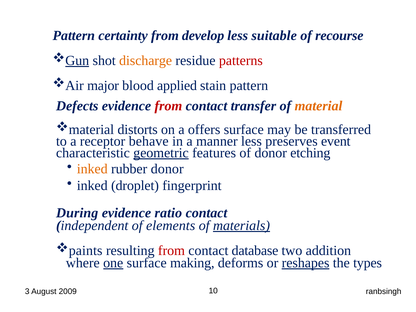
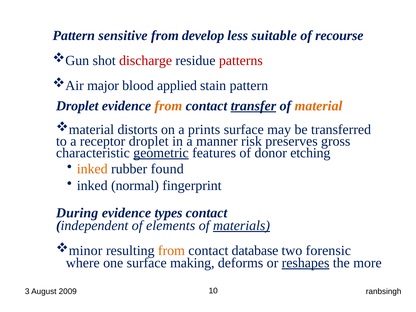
certainty: certainty -> sensitive
Gun underline: present -> none
discharge colour: orange -> red
Defects at (77, 106): Defects -> Droplet
from at (168, 106) colour: red -> orange
transfer underline: none -> present
offers: offers -> prints
receptor behave: behave -> droplet
manner less: less -> risk
event: event -> gross
rubber donor: donor -> found
droplet: droplet -> normal
ratio: ratio -> types
paints: paints -> minor
from at (171, 250) colour: red -> orange
addition: addition -> forensic
one underline: present -> none
types: types -> more
